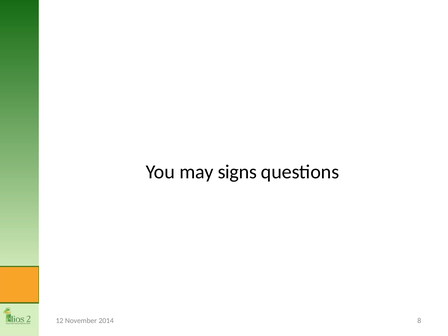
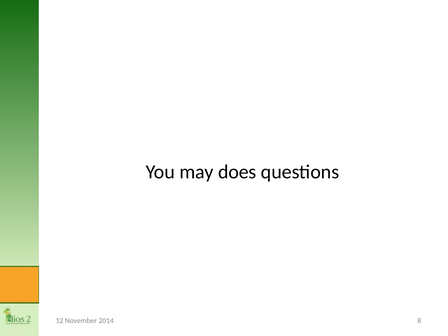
signs: signs -> does
